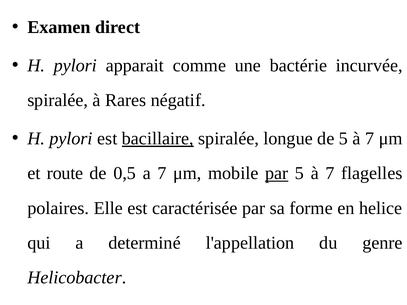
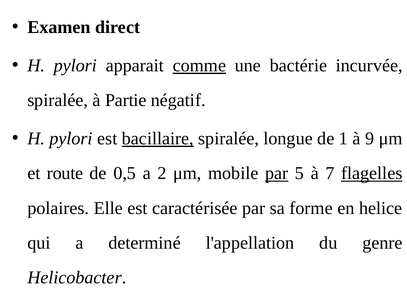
comme underline: none -> present
Rares: Rares -> Partie
de 5: 5 -> 1
7 at (370, 139): 7 -> 9
a 7: 7 -> 2
flagelles underline: none -> present
